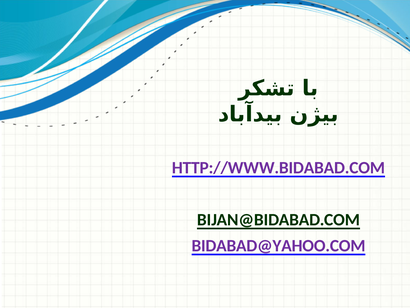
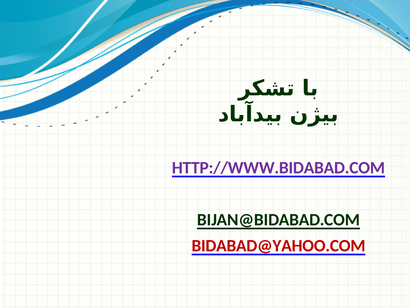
BIDABAD@YAHOO.COM colour: purple -> red
